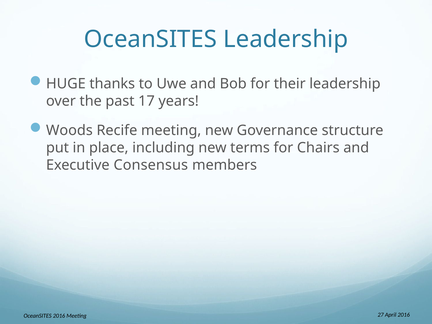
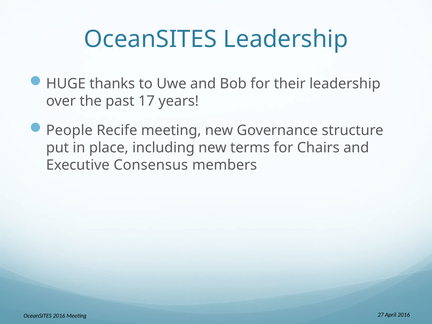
Woods: Woods -> People
